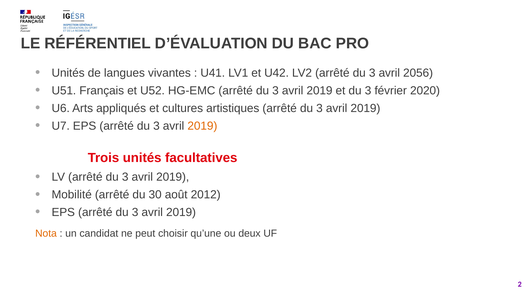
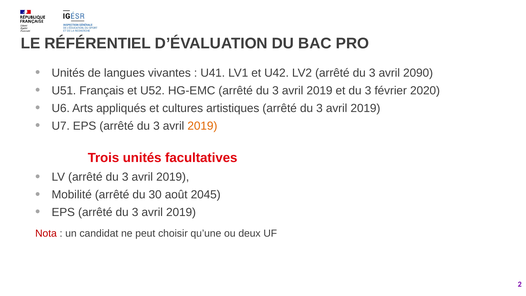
2056: 2056 -> 2090
2012: 2012 -> 2045
Nota colour: orange -> red
